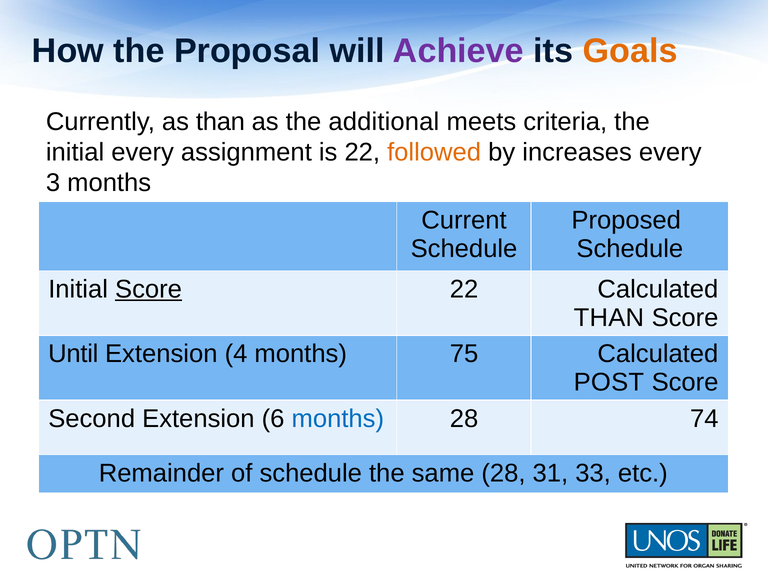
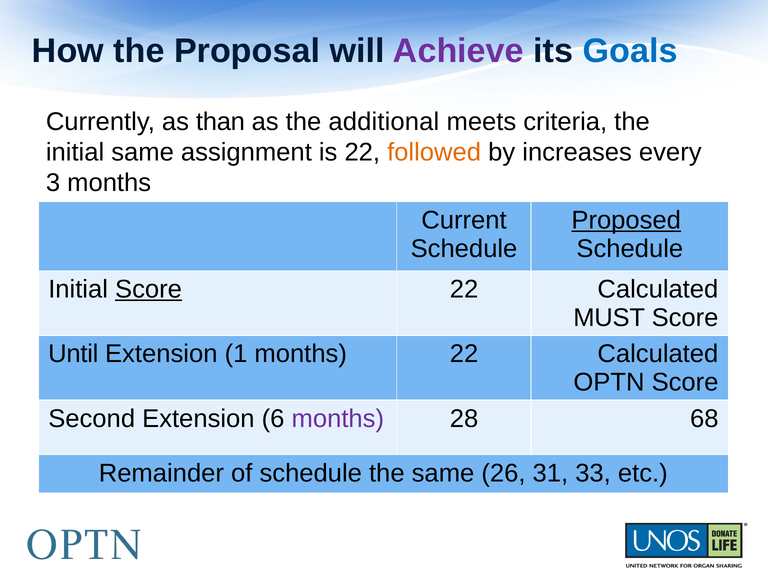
Goals colour: orange -> blue
initial every: every -> same
Proposed underline: none -> present
THAN at (609, 318): THAN -> MUST
4: 4 -> 1
months 75: 75 -> 22
POST: POST -> OPTN
months at (338, 419) colour: blue -> purple
74: 74 -> 68
same 28: 28 -> 26
